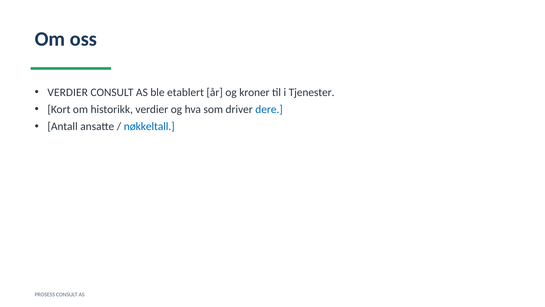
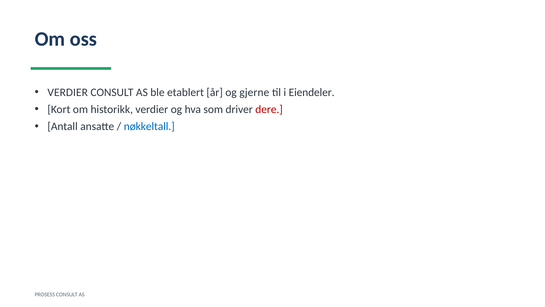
kroner: kroner -> gjerne
Tjenester: Tjenester -> Eiendeler
dere colour: blue -> red
